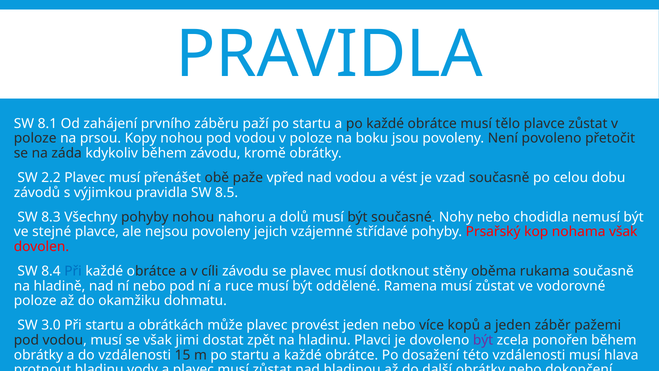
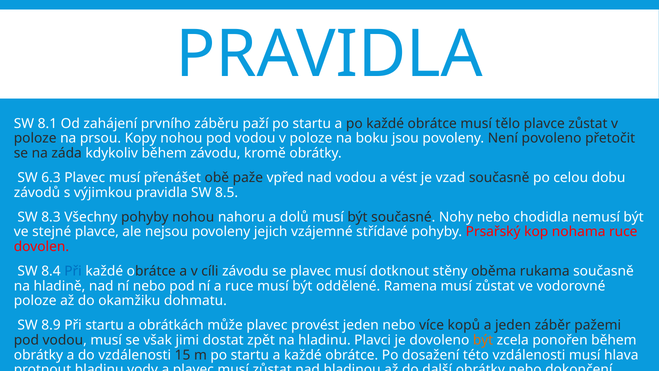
2.2: 2.2 -> 6.3
nohama však: však -> ruce
3.0: 3.0 -> 8.9
být at (483, 340) colour: purple -> orange
